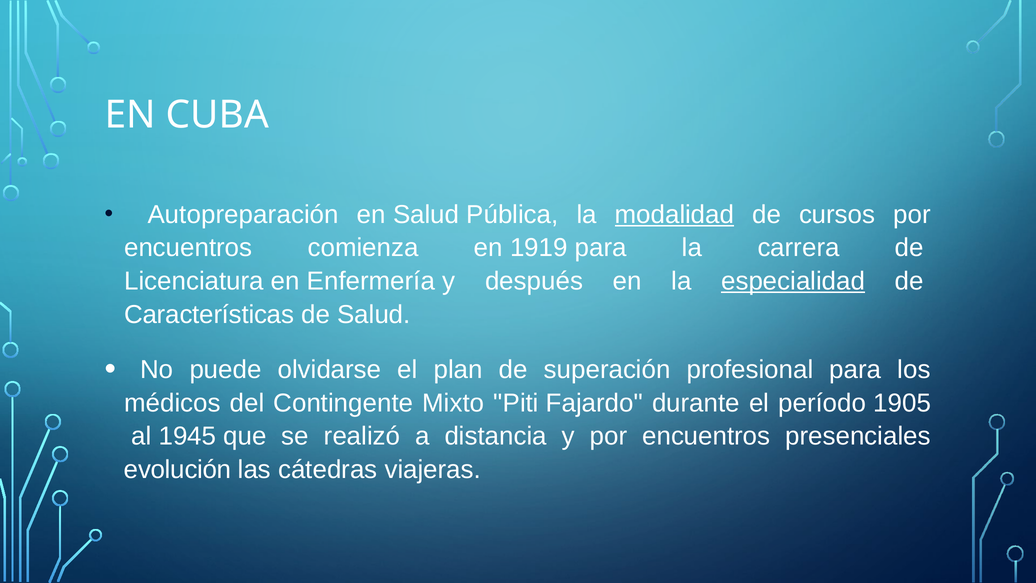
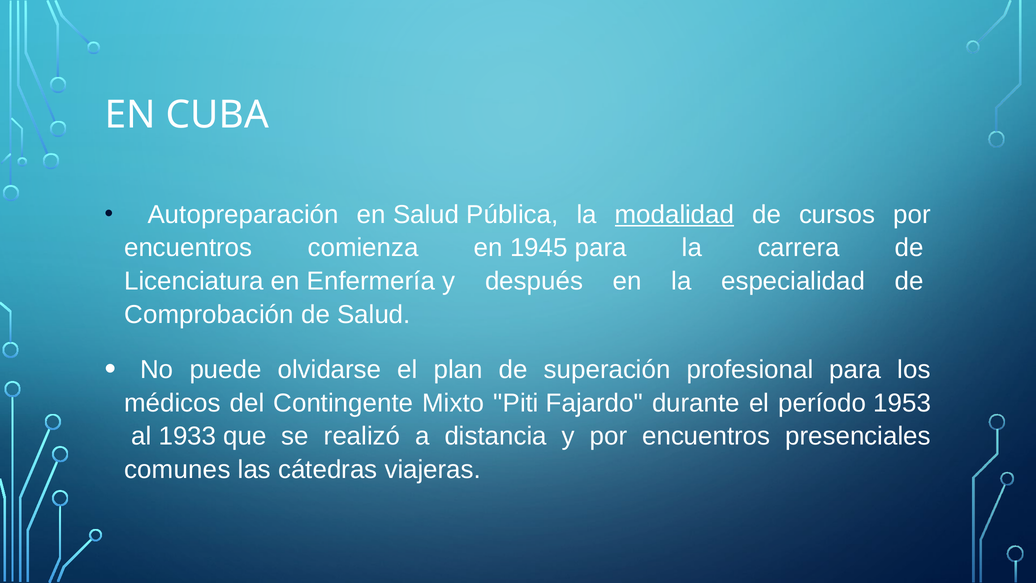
1919: 1919 -> 1945
especialidad underline: present -> none
Características: Características -> Comprobación
1905: 1905 -> 1953
1945: 1945 -> 1933
evolución: evolución -> comunes
